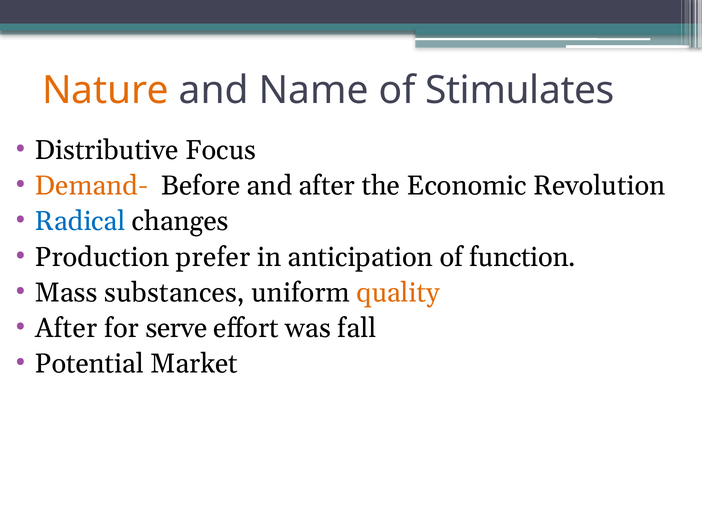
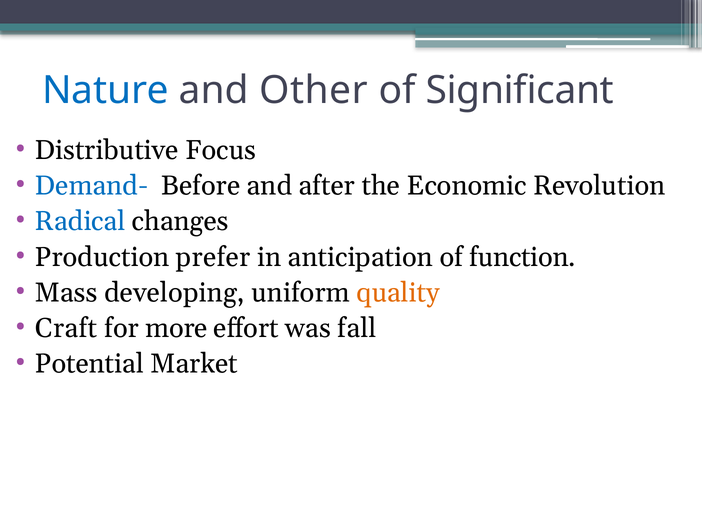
Nature colour: orange -> blue
Name: Name -> Other
Stimulates: Stimulates -> Significant
Demand- colour: orange -> blue
substances: substances -> developing
After at (66, 329): After -> Craft
serve: serve -> more
